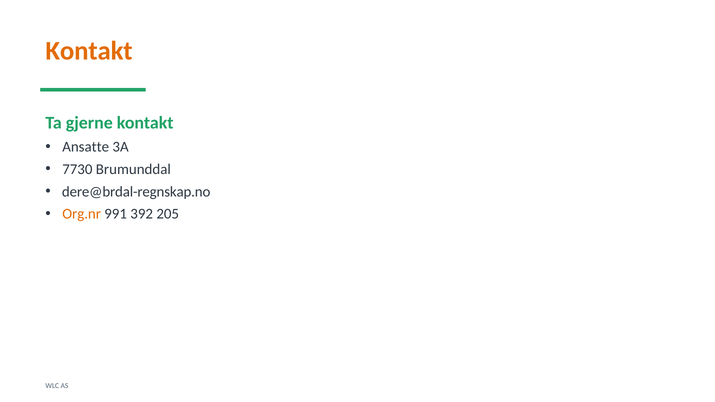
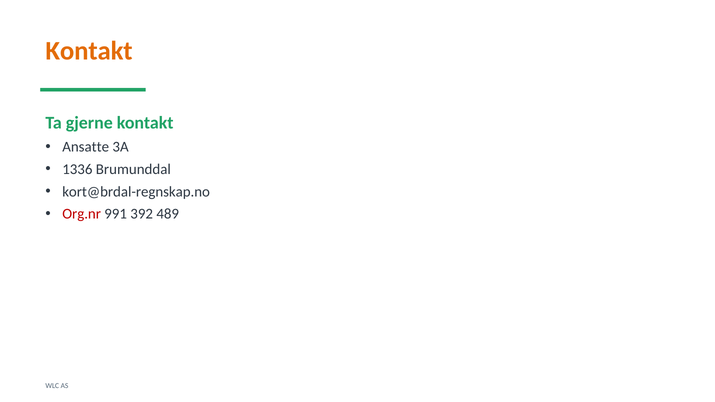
7730: 7730 -> 1336
dere@brdal-regnskap.no: dere@brdal-regnskap.no -> kort@brdal-regnskap.no
Org.nr colour: orange -> red
205: 205 -> 489
